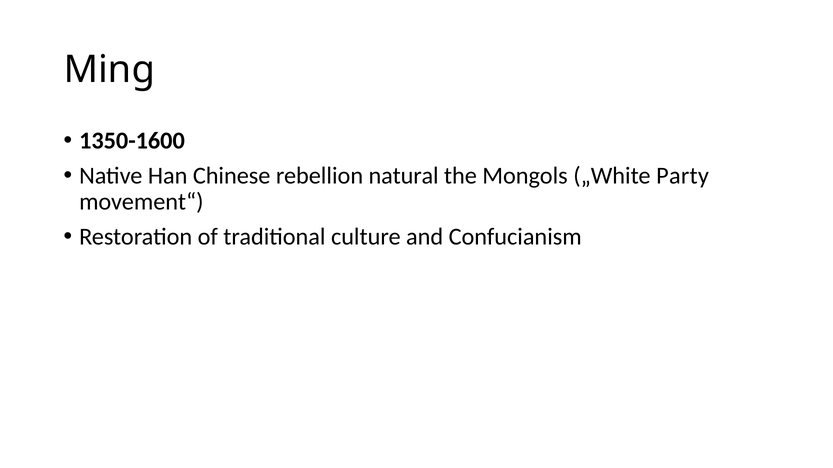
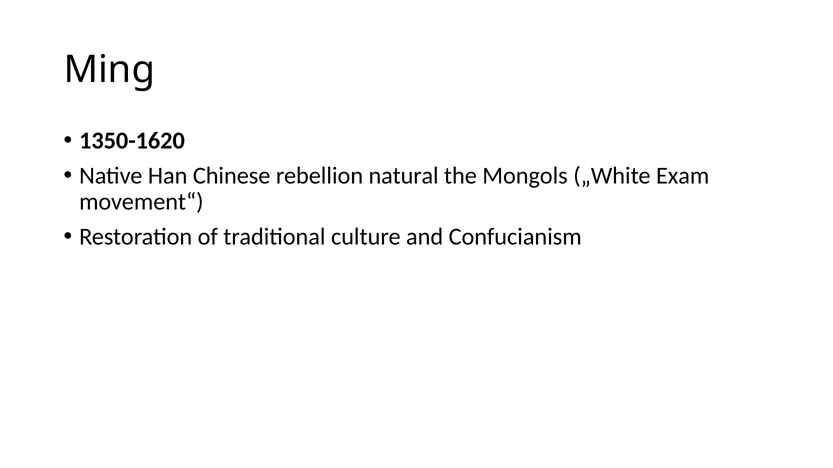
1350-1600: 1350-1600 -> 1350-1620
Party: Party -> Exam
